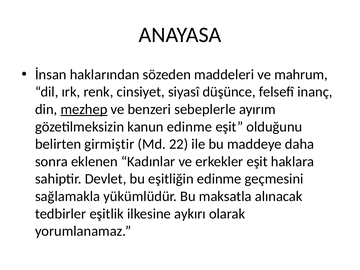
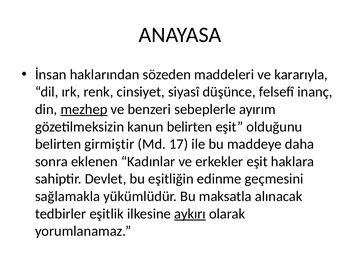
mahrum: mahrum -> kararıyla
kanun edinme: edinme -> belirten
22: 22 -> 17
aykırı underline: none -> present
